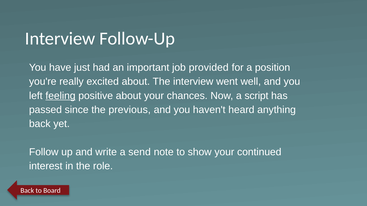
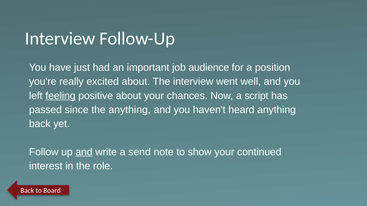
provided: provided -> audience
the previous: previous -> anything
and at (84, 152) underline: none -> present
